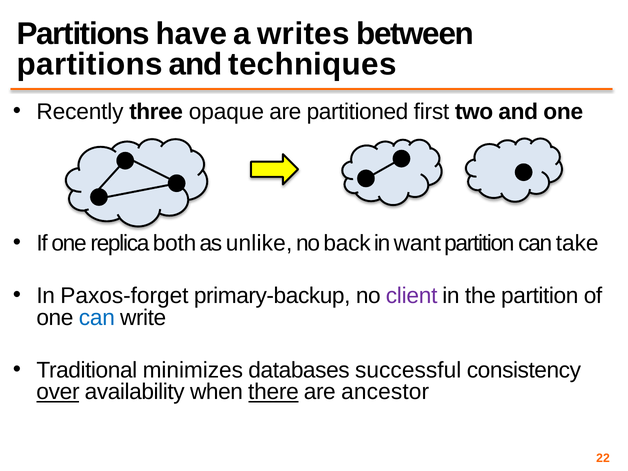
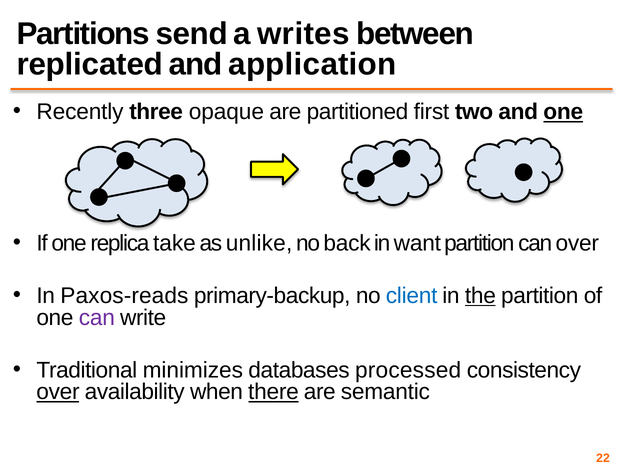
have: have -> send
partitions at (90, 64): partitions -> replicated
techniques: techniques -> application
one at (563, 112) underline: none -> present
both: both -> take
can take: take -> over
Paxos-forget: Paxos-forget -> Paxos-reads
client colour: purple -> blue
the underline: none -> present
can at (97, 318) colour: blue -> purple
successful: successful -> processed
ancestor: ancestor -> semantic
